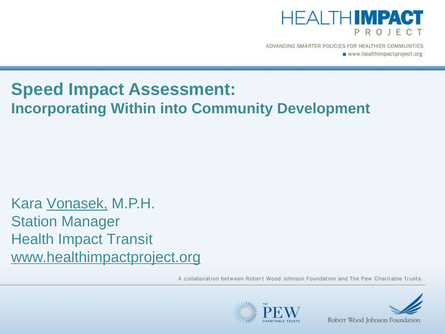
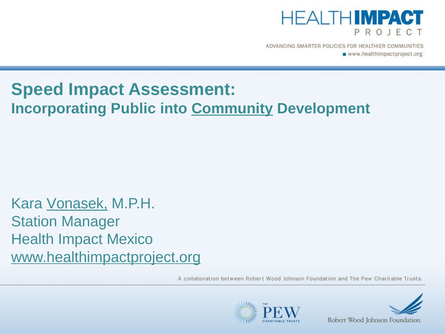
Within: Within -> Public
Community underline: none -> present
Transit: Transit -> Mexico
